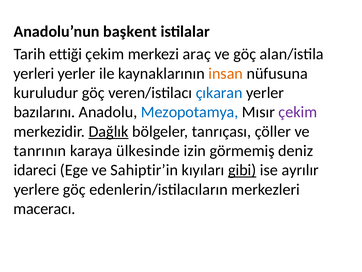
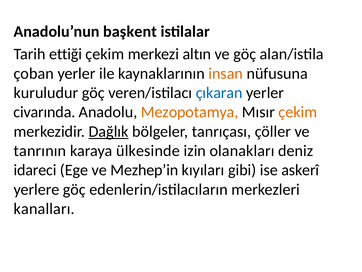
araç: araç -> altın
yerleri: yerleri -> çoban
bazılarını: bazılarını -> civarında
Mezopotamya colour: blue -> orange
çekim at (298, 112) colour: purple -> orange
görmemiş: görmemiş -> olanakları
Sahiptir’in: Sahiptir’in -> Mezhep’in
gibi underline: present -> none
ayrılır: ayrılır -> askerî
maceracı: maceracı -> kanalları
